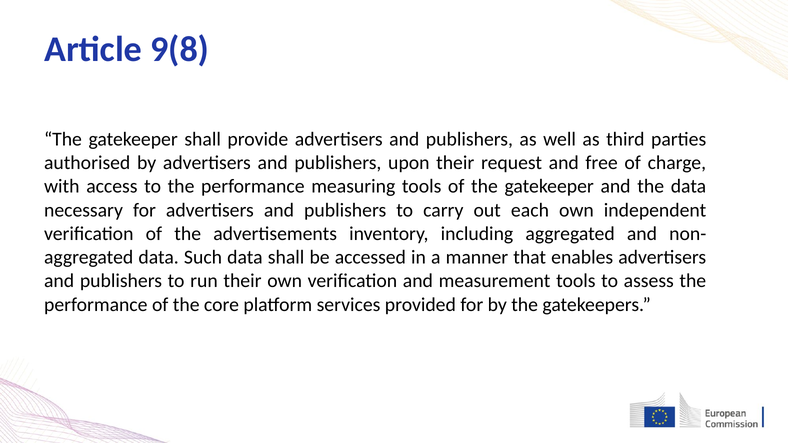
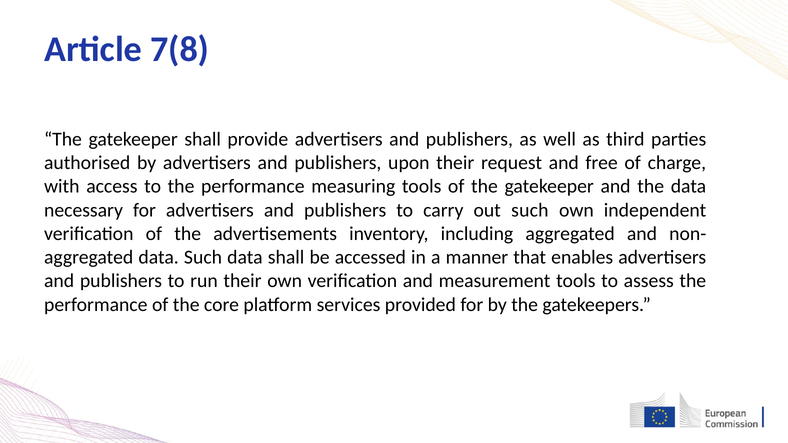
9(8: 9(8 -> 7(8
out each: each -> such
